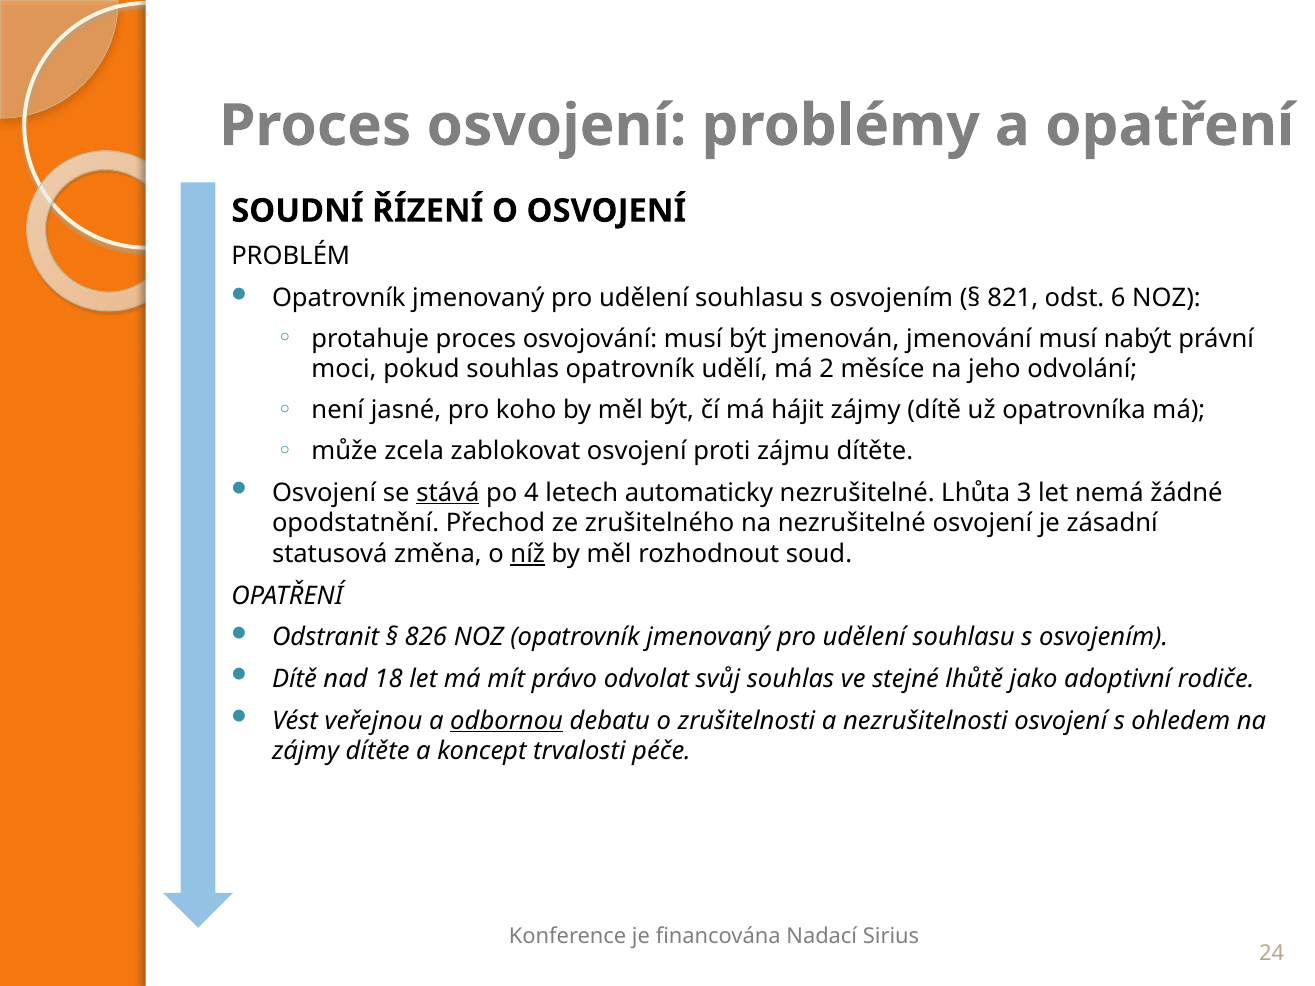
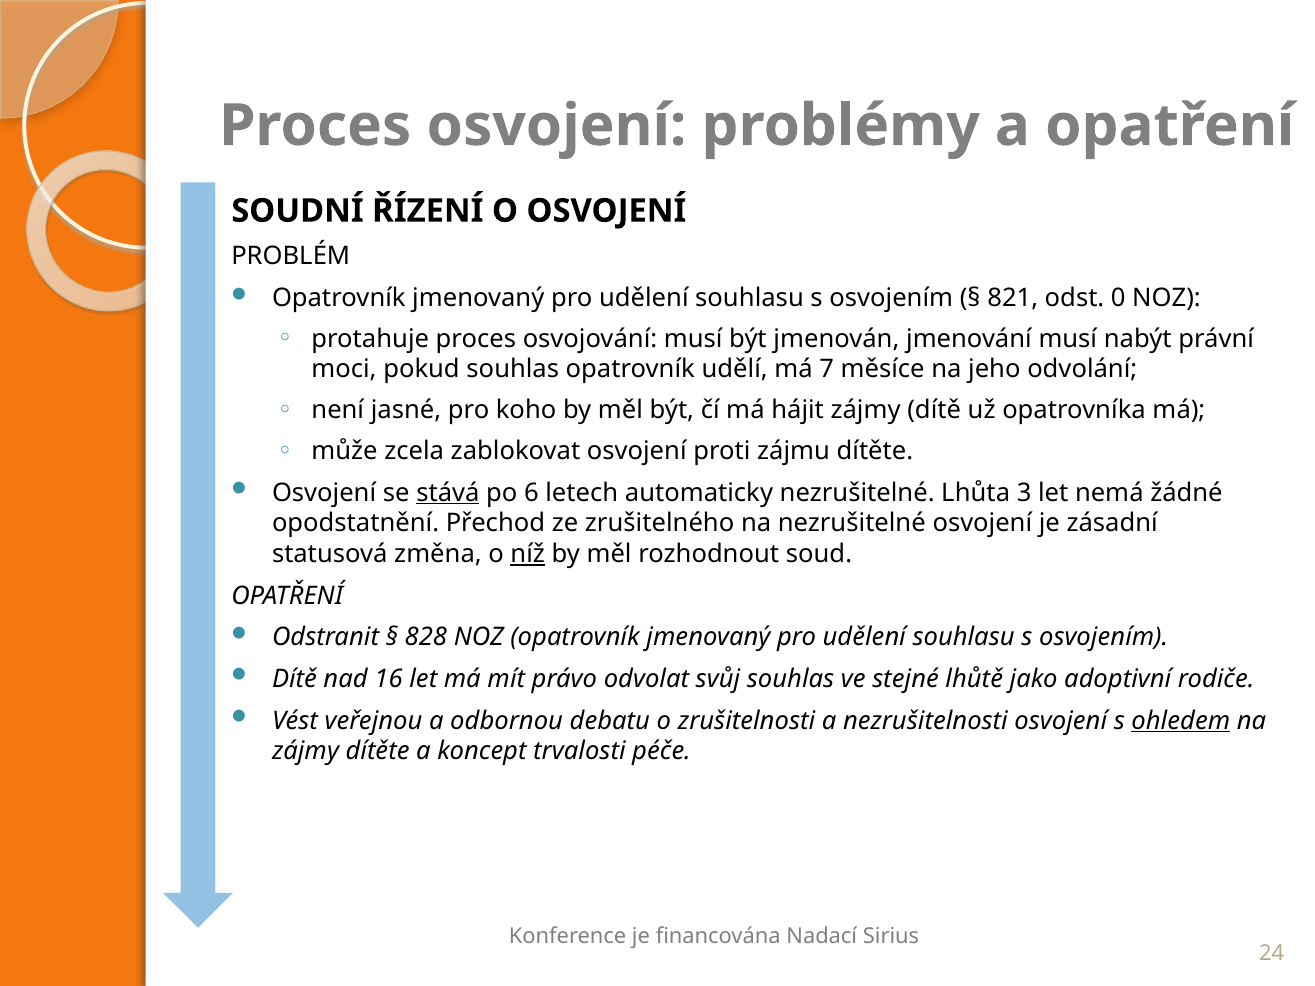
6: 6 -> 0
2: 2 -> 7
4: 4 -> 6
826: 826 -> 828
18: 18 -> 16
odbornou underline: present -> none
ohledem underline: none -> present
